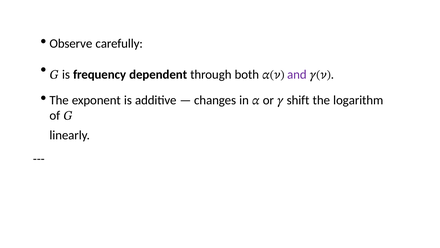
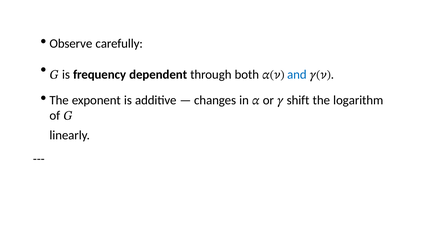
and colour: purple -> blue
